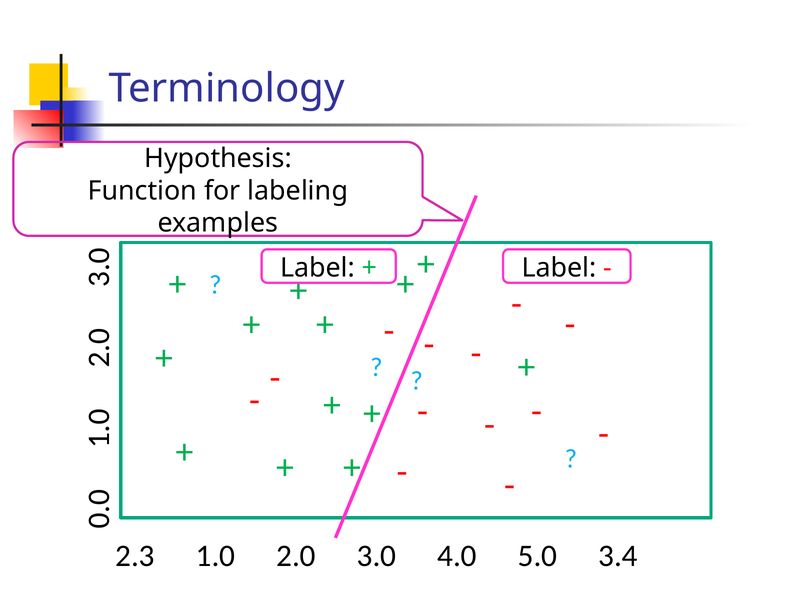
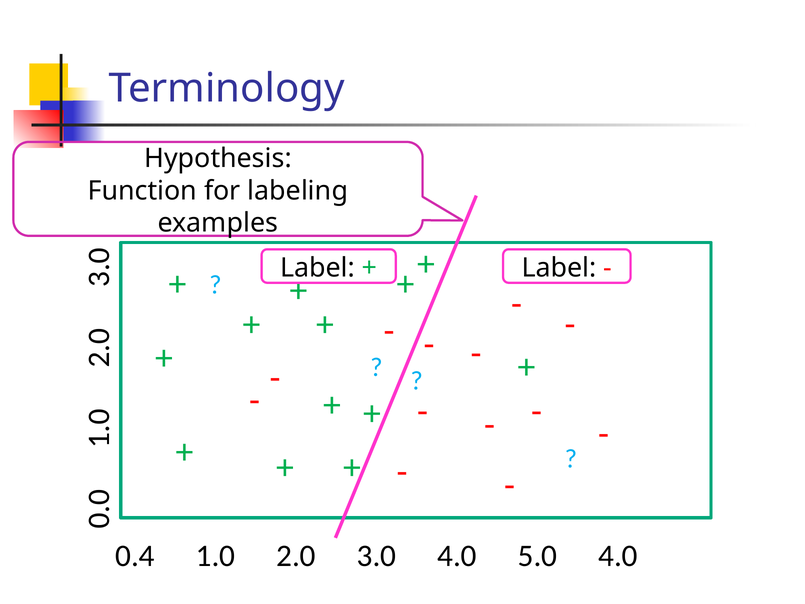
2.3: 2.3 -> 0.4
5.0 3.4: 3.4 -> 4.0
